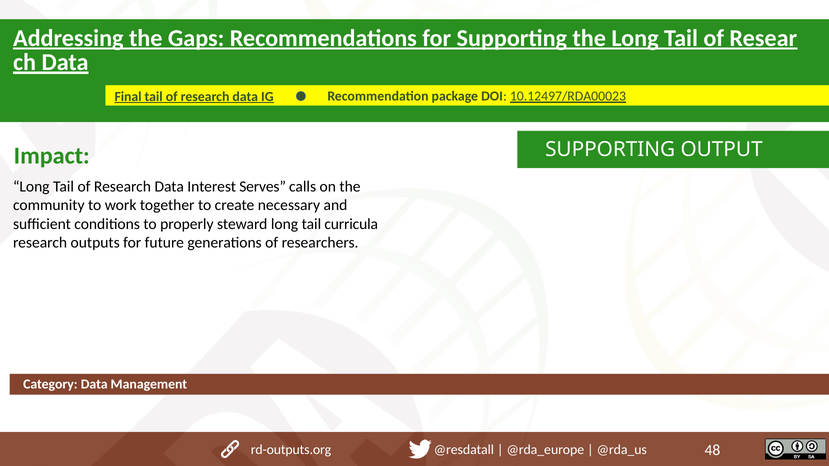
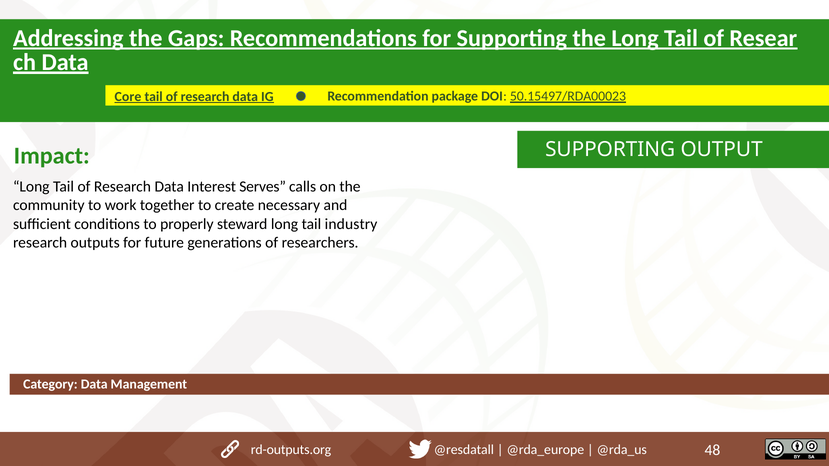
Final: Final -> Core
10.12497/RDA00023: 10.12497/RDA00023 -> 50.15497/RDA00023
curricula: curricula -> industry
